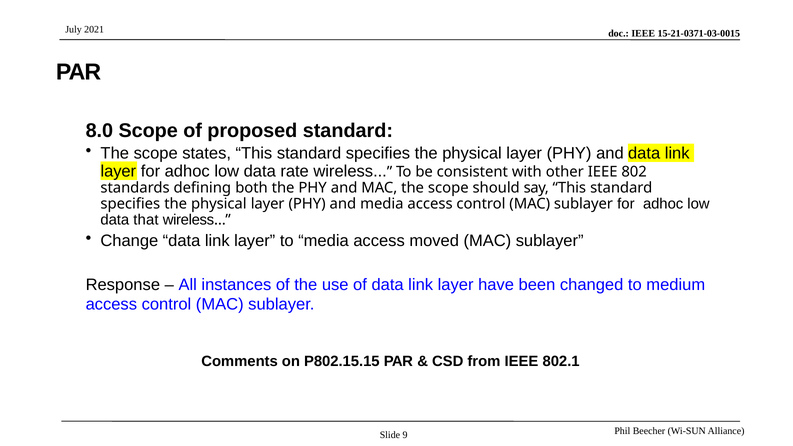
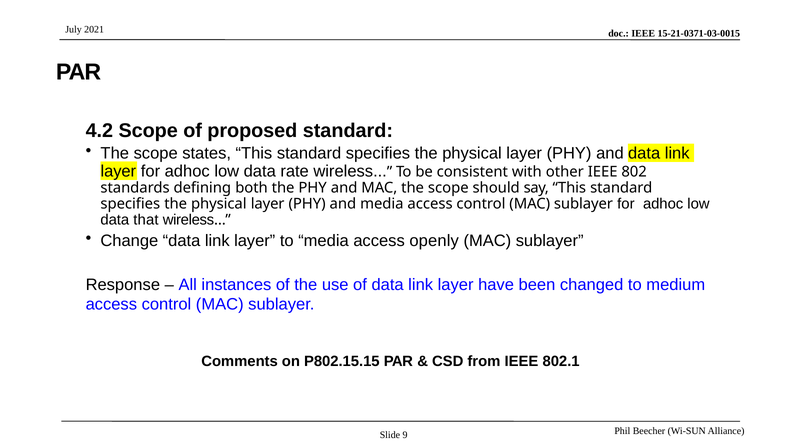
8.0: 8.0 -> 4.2
moved: moved -> openly
